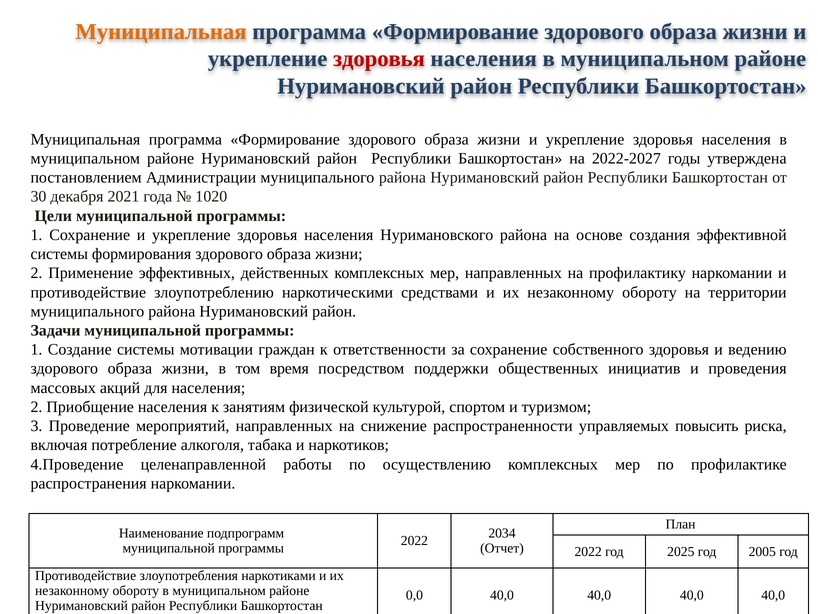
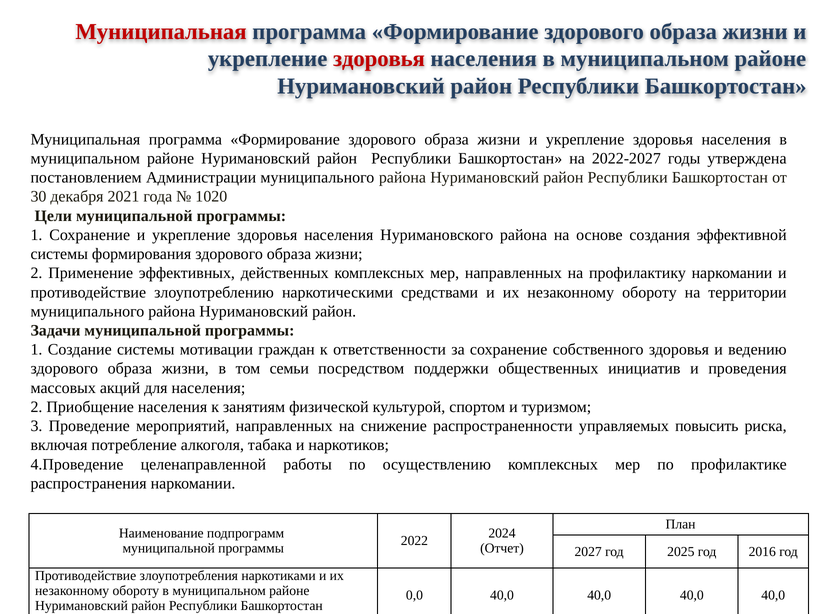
Муниципальная at (161, 32) colour: orange -> red
время: время -> семьи
2034: 2034 -> 2024
2022 at (588, 551): 2022 -> 2027
2005: 2005 -> 2016
